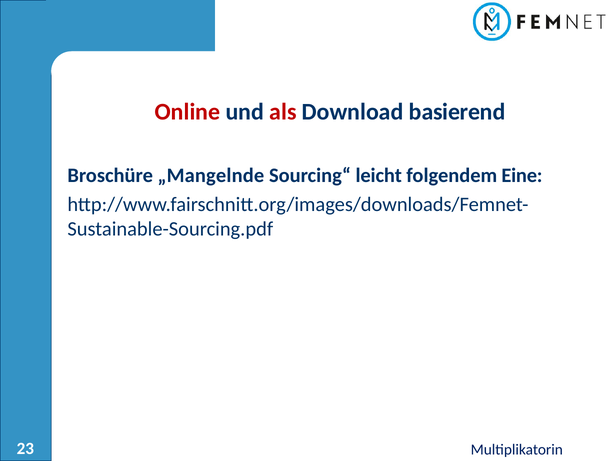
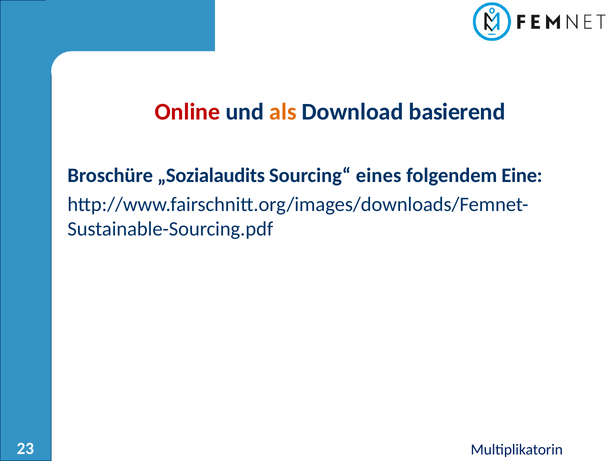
als colour: red -> orange
„Mangelnde: „Mangelnde -> „Sozialaudits
leicht: leicht -> eines
